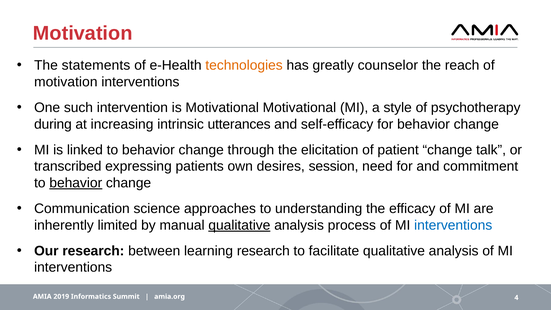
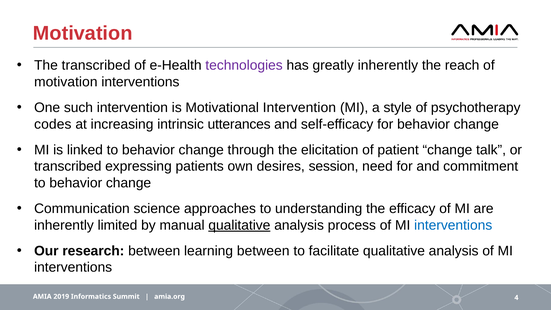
The statements: statements -> transcribed
technologies colour: orange -> purple
greatly counselor: counselor -> inherently
Motivational Motivational: Motivational -> Intervention
during: during -> codes
behavior at (76, 183) underline: present -> none
learning research: research -> between
